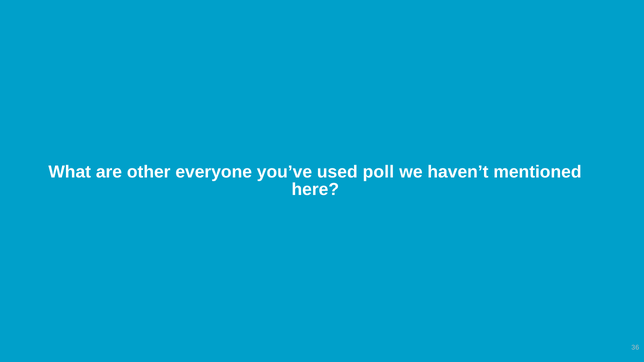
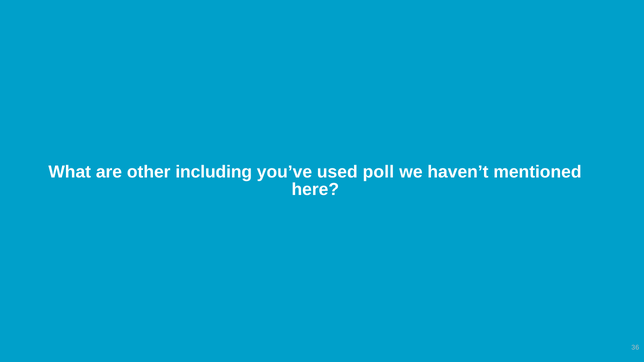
everyone: everyone -> including
